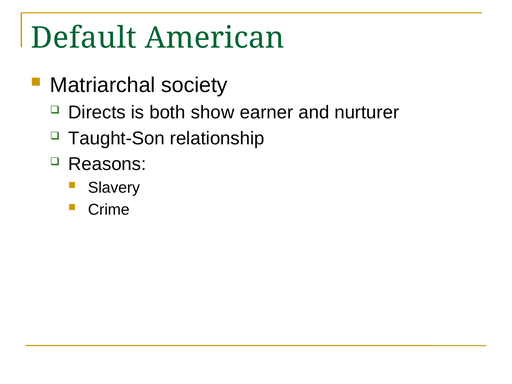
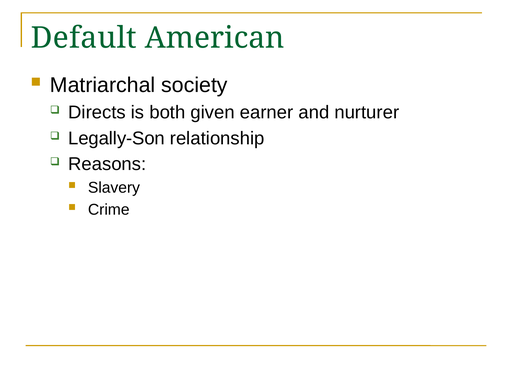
show: show -> given
Taught-Son: Taught-Son -> Legally-Son
